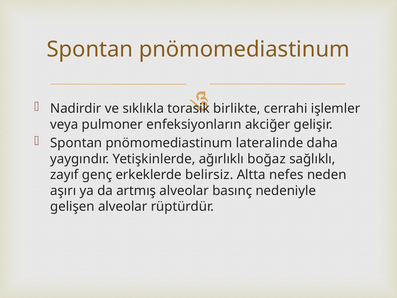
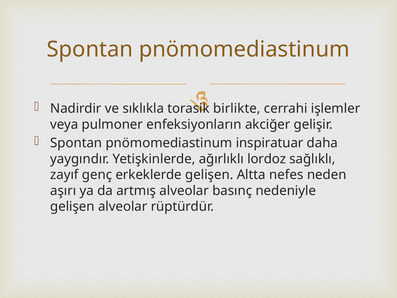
lateralinde: lateralinde -> inspiratuar
boğaz: boğaz -> lordoz
erkeklerde belirsiz: belirsiz -> gelişen
